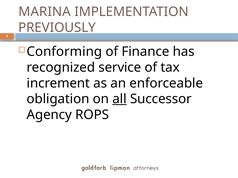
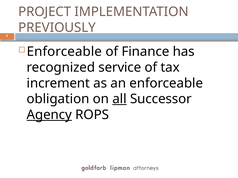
MARINA: MARINA -> PROJECT
Conforming at (64, 52): Conforming -> Enforceable
Agency underline: none -> present
